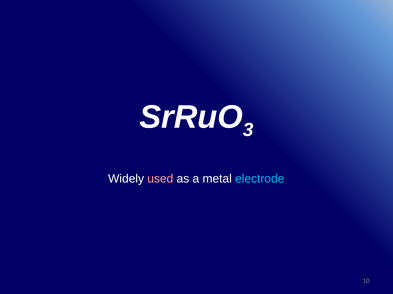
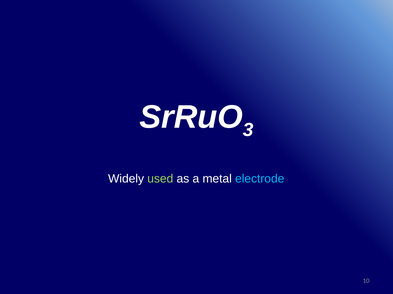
used colour: pink -> light green
